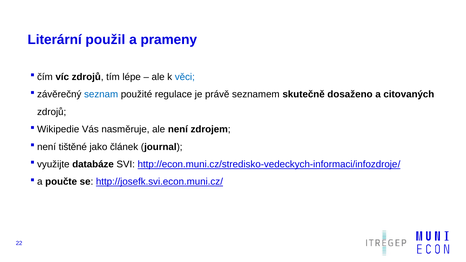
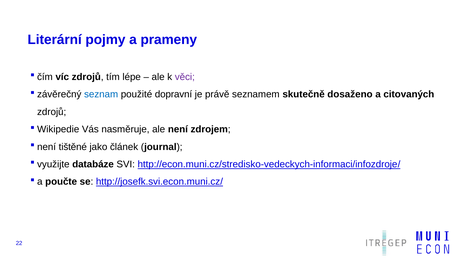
použil: použil -> pojmy
věci colour: blue -> purple
regulace: regulace -> dopravní
